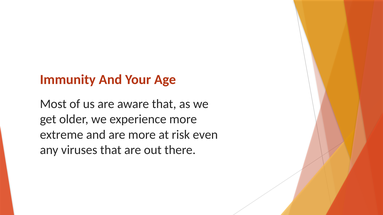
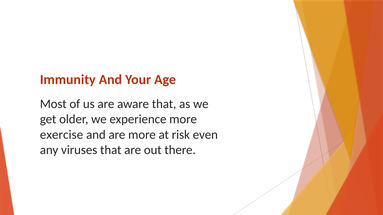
extreme: extreme -> exercise
